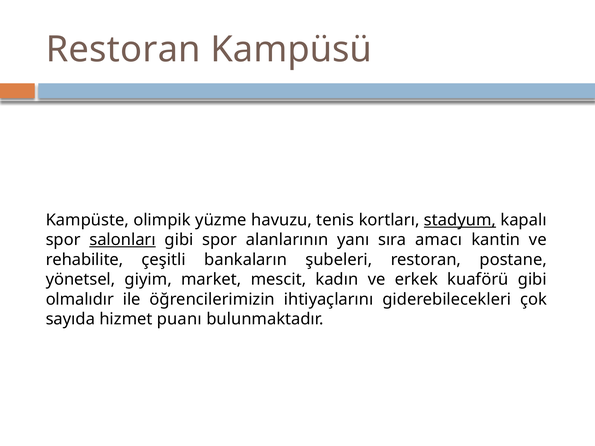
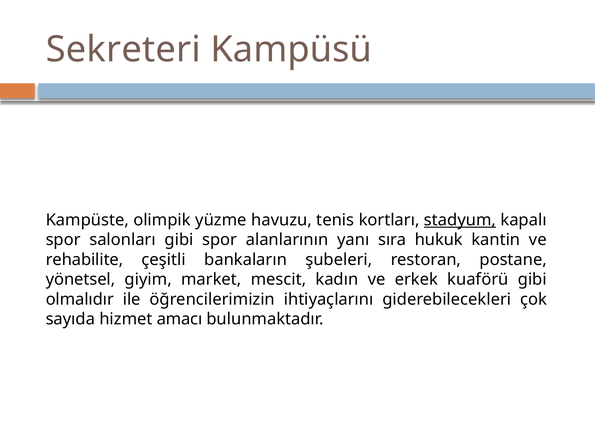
Restoran at (123, 50): Restoran -> Sekreteri
salonları underline: present -> none
amacı: amacı -> hukuk
puanı: puanı -> amacı
